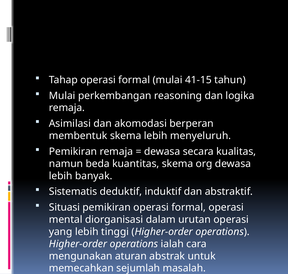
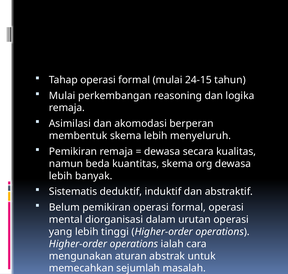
41-15: 41-15 -> 24-15
Situasi: Situasi -> Belum
